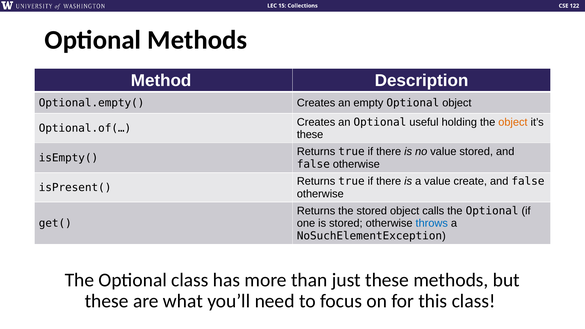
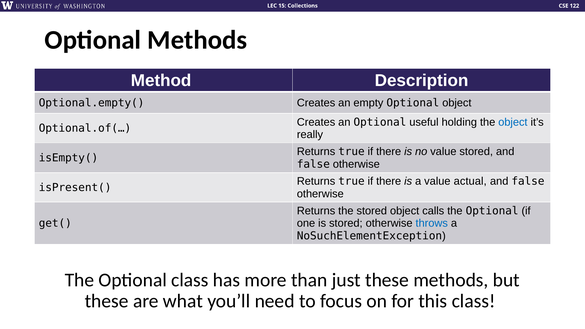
object at (513, 122) colour: orange -> blue
these at (310, 135): these -> really
create: create -> actual
